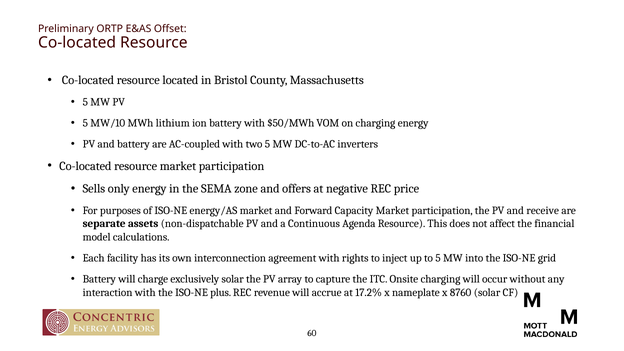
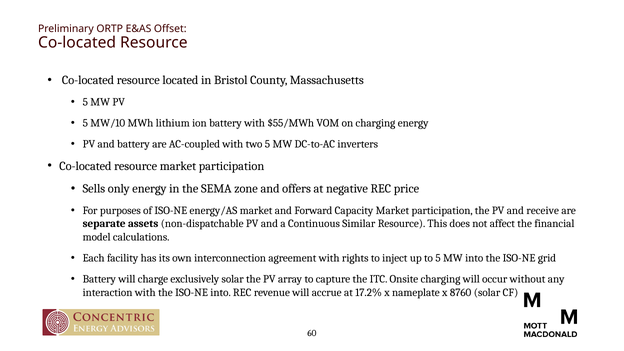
$50/MWh: $50/MWh -> $55/MWh
Agenda: Agenda -> Similar
ISO-NE plus: plus -> into
